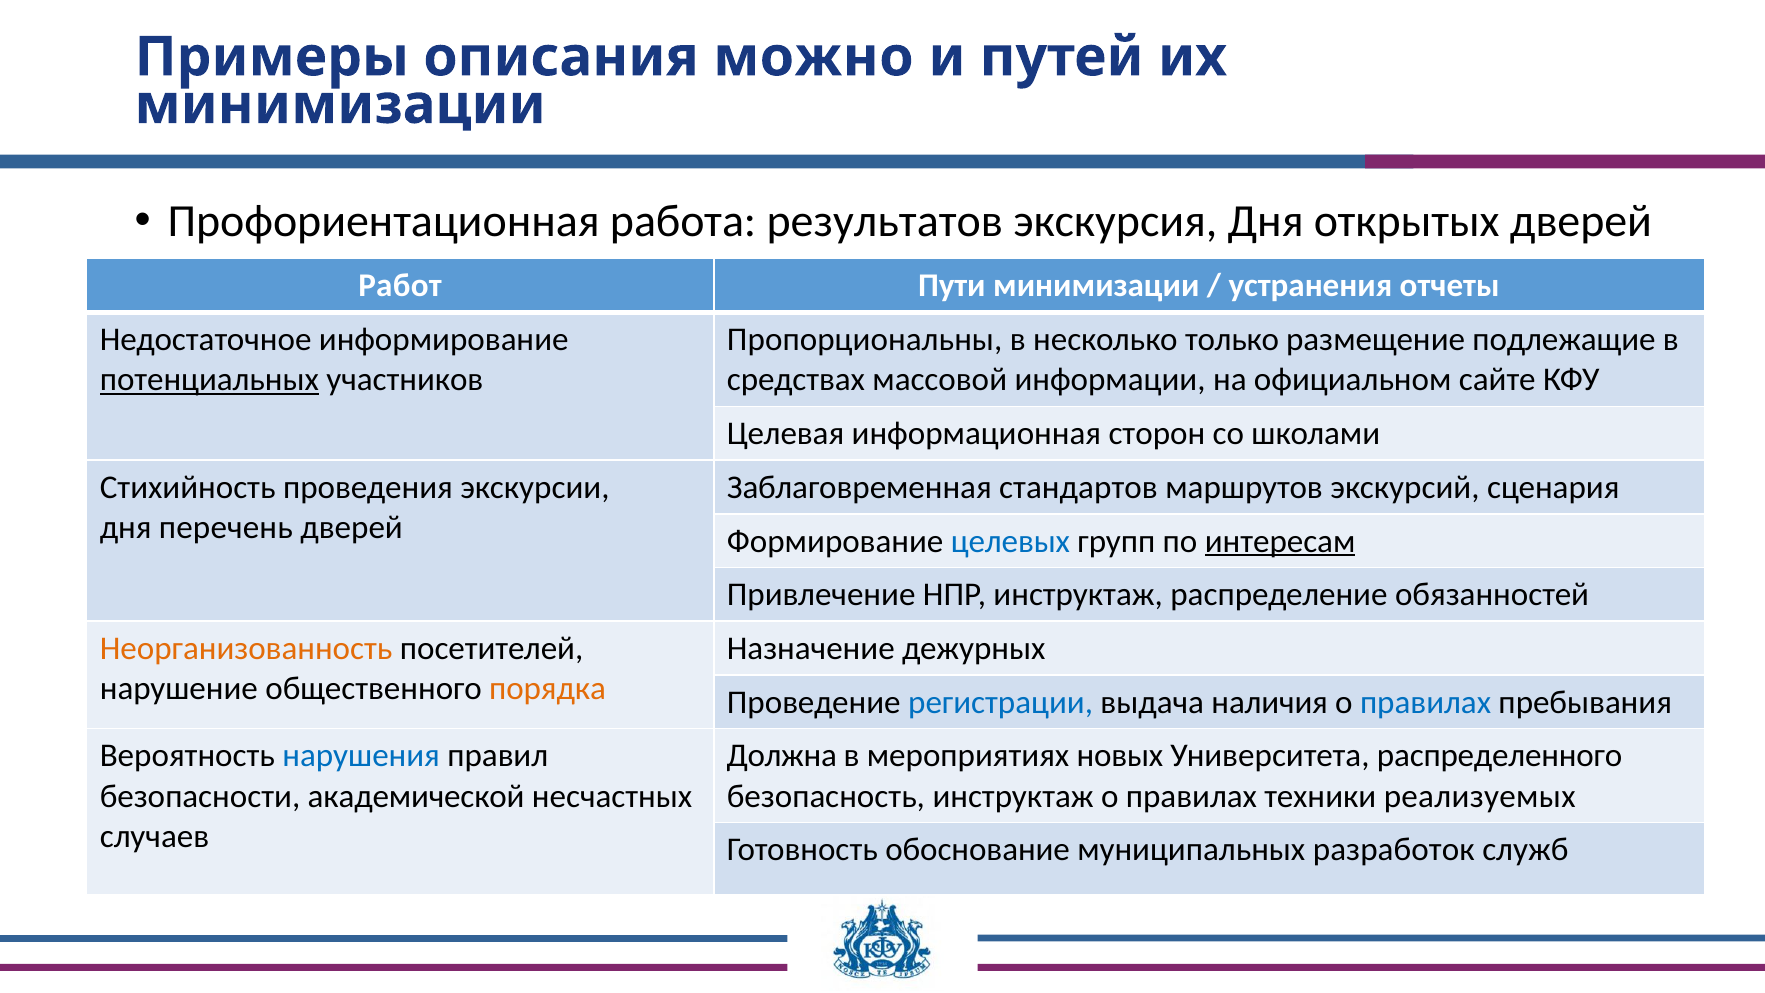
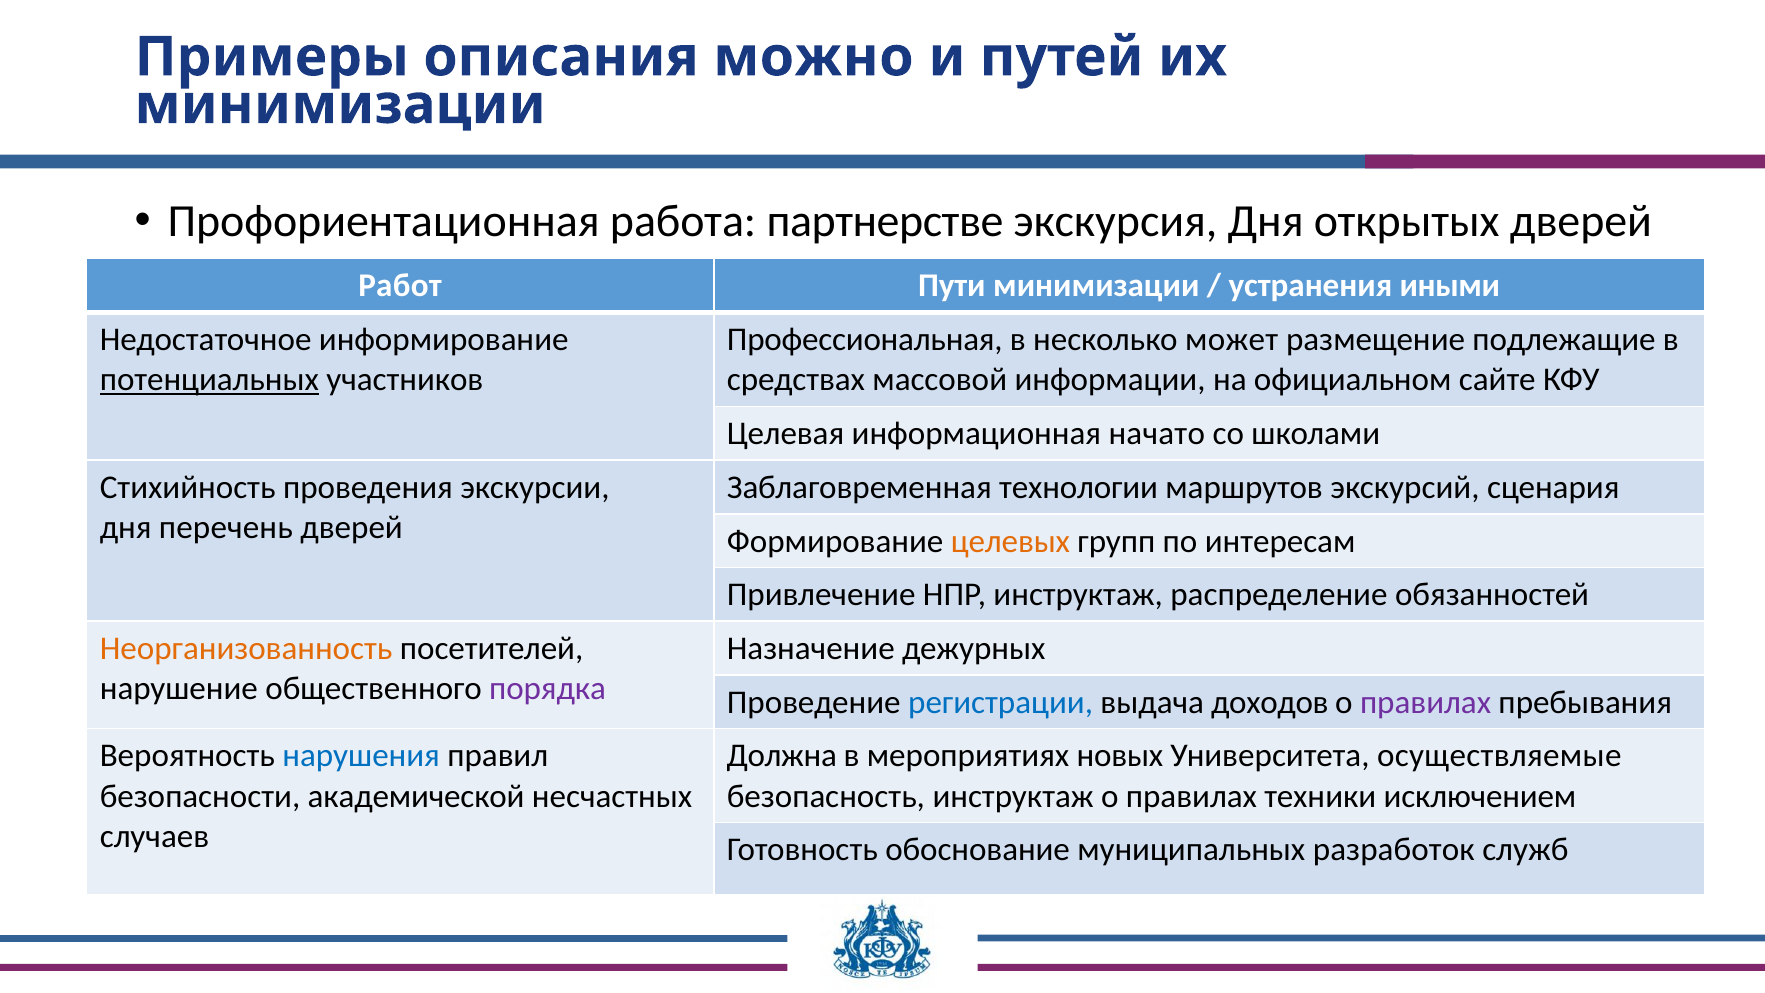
результатов: результатов -> партнерстве
отчеты: отчеты -> иными
Пропорциональны: Пропорциональны -> Профессиональная
только: только -> может
сторон: сторон -> начато
стандартов: стандартов -> технологии
целевых colour: blue -> orange
интересам underline: present -> none
порядка colour: orange -> purple
наличия: наличия -> доходов
правилах at (1426, 702) colour: blue -> purple
распределенного: распределенного -> осуществляемые
реализуемых: реализуемых -> исключением
